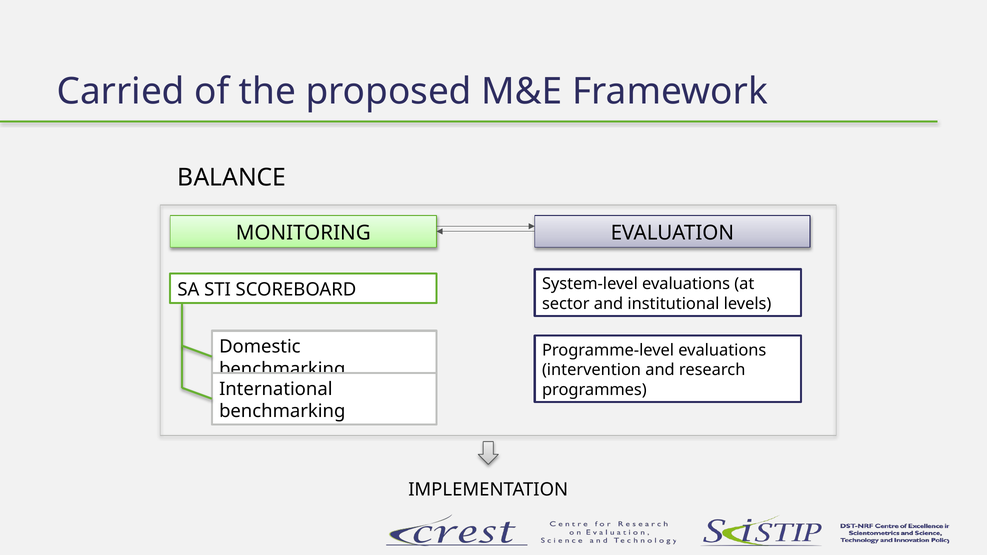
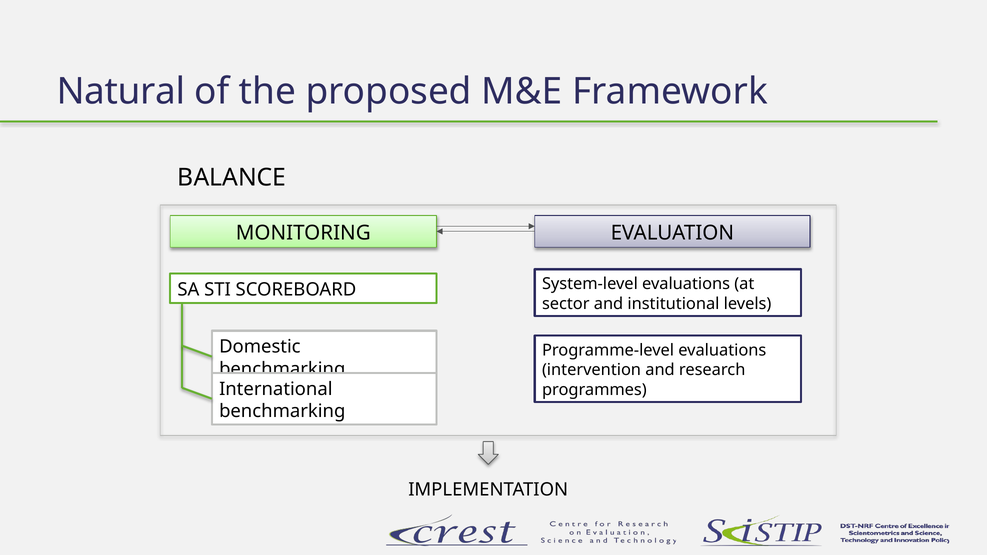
Carried: Carried -> Natural
